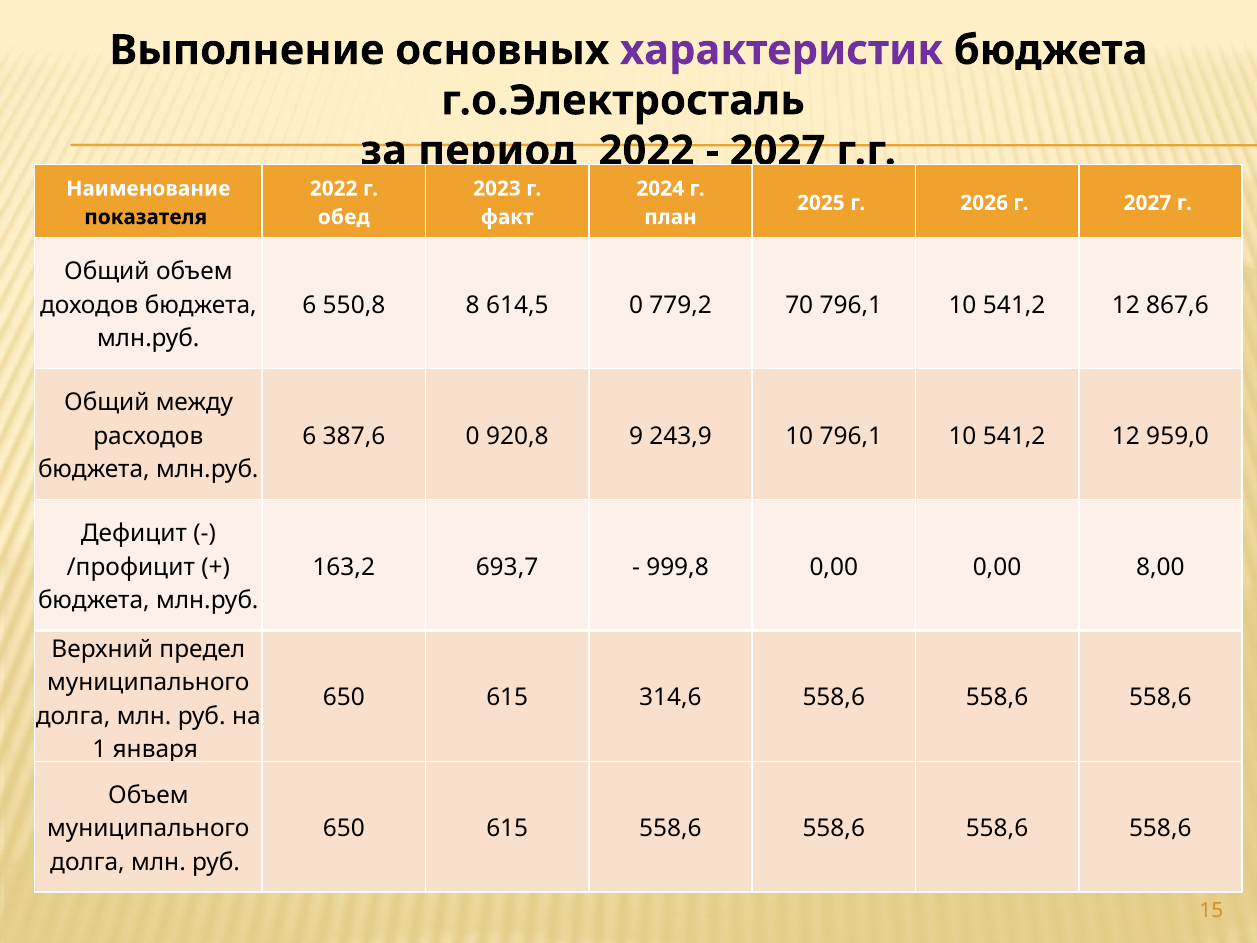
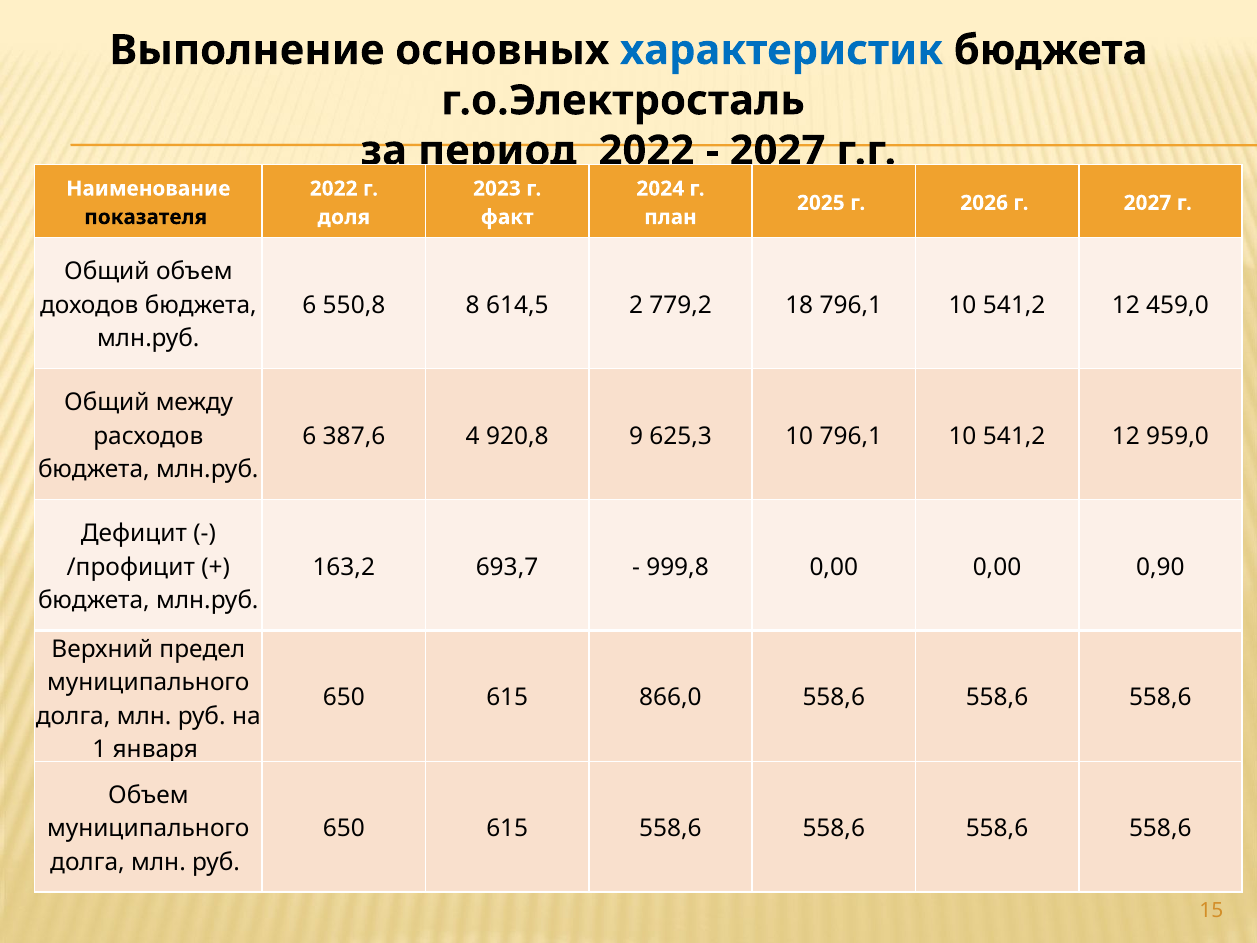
характеристик colour: purple -> blue
обед: обед -> доля
614,5 0: 0 -> 2
70: 70 -> 18
867,6: 867,6 -> 459,0
387,6 0: 0 -> 4
243,9: 243,9 -> 625,3
8,00: 8,00 -> 0,90
314,6: 314,6 -> 866,0
